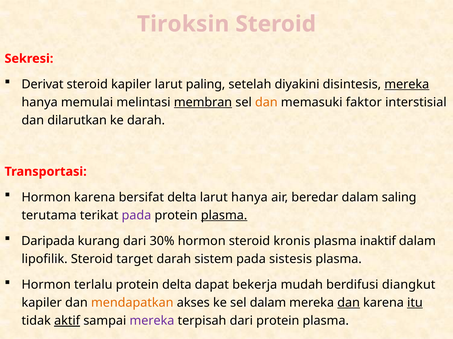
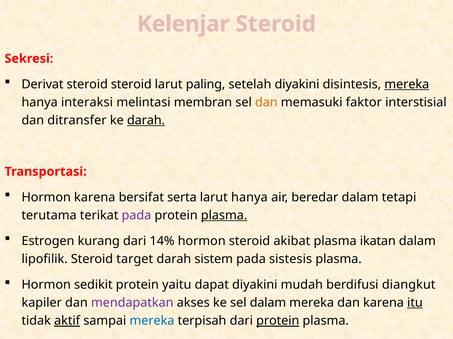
Tiroksin: Tiroksin -> Kelenjar
steroid kapiler: kapiler -> steroid
memulai: memulai -> interaksi
membran underline: present -> none
dilarutkan: dilarutkan -> ditransfer
darah at (146, 121) underline: none -> present
bersifat delta: delta -> serta
saling: saling -> tetapi
Daripada: Daripada -> Estrogen
30%: 30% -> 14%
kronis: kronis -> akibat
inaktif: inaktif -> ikatan
terlalu: terlalu -> sedikit
protein delta: delta -> yaitu
dapat bekerja: bekerja -> diyakini
mendapatkan colour: orange -> purple
dan at (349, 303) underline: present -> none
mereka at (152, 321) colour: purple -> blue
protein at (278, 321) underline: none -> present
